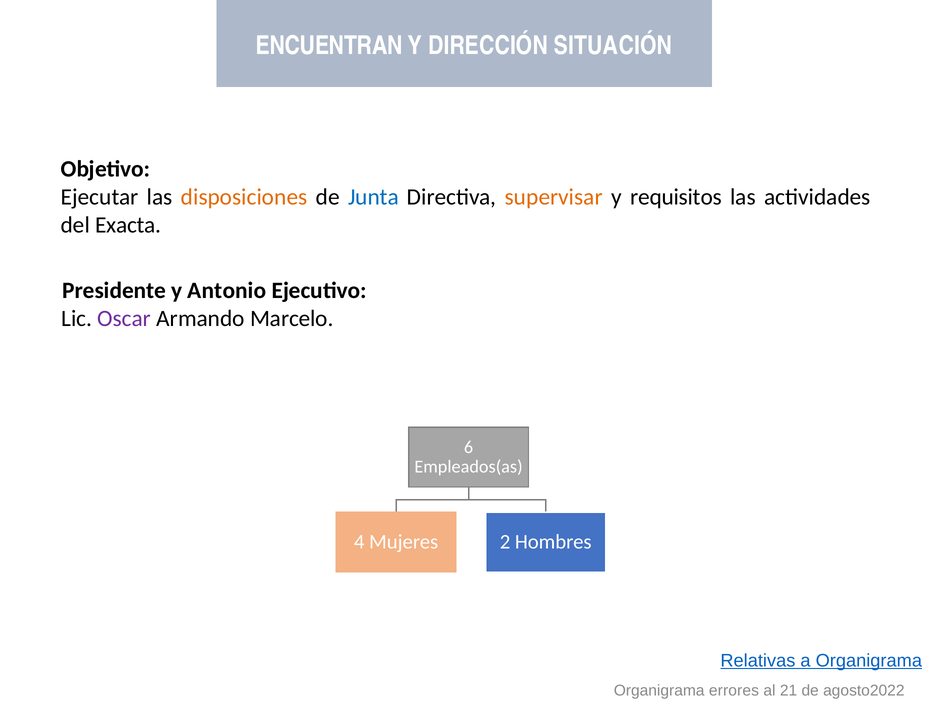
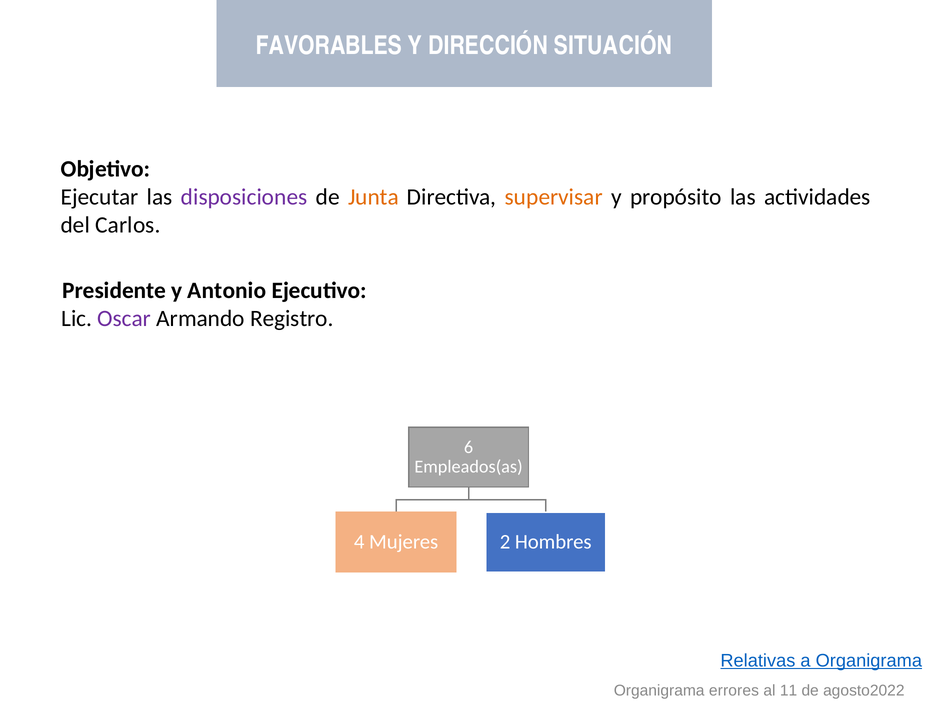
ENCUENTRAN: ENCUENTRAN -> FAVORABLES
disposiciones colour: orange -> purple
Junta colour: blue -> orange
requisitos: requisitos -> propósito
Exacta: Exacta -> Carlos
Marcelo: Marcelo -> Registro
21: 21 -> 11
